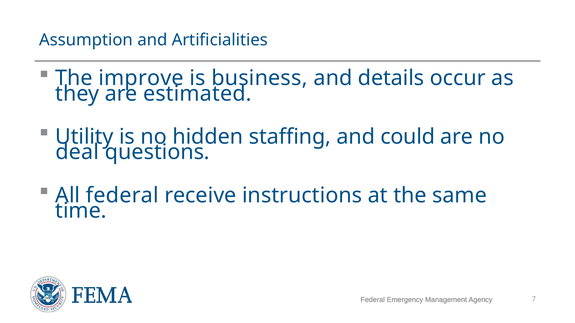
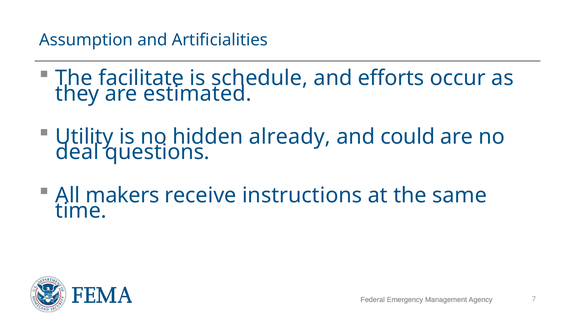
improve: improve -> facilitate
business: business -> schedule
details: details -> efforts
staffing: staffing -> already
All federal: federal -> makers
